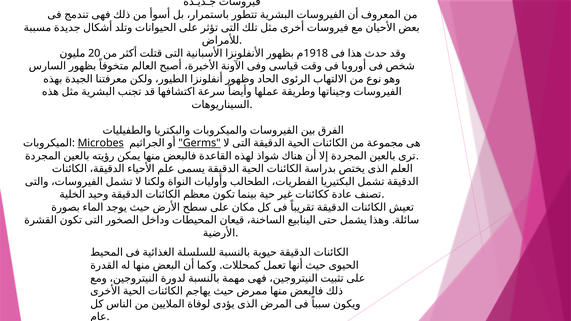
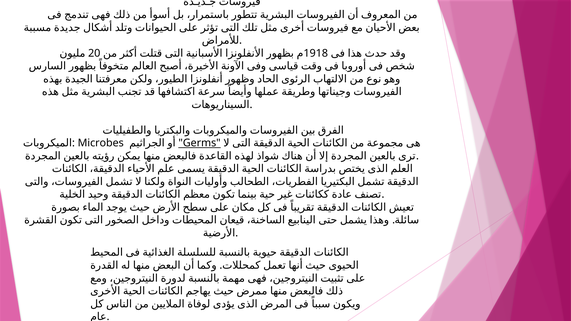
Microbes underline: present -> none
